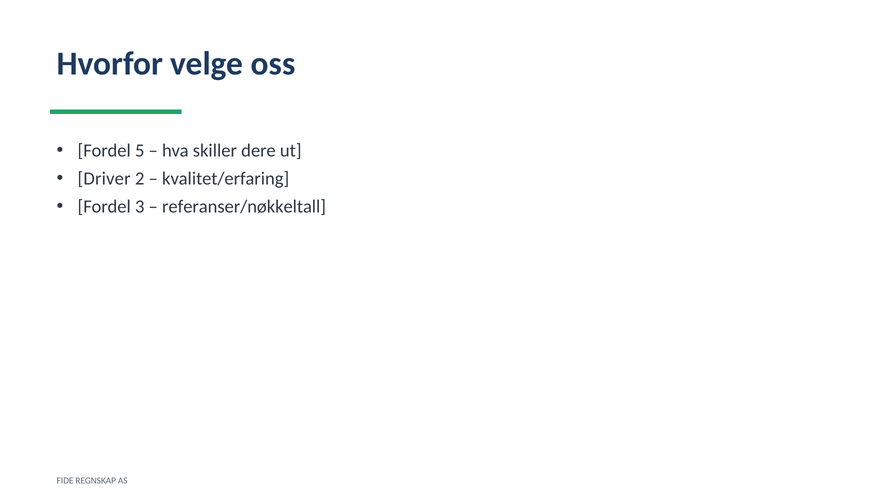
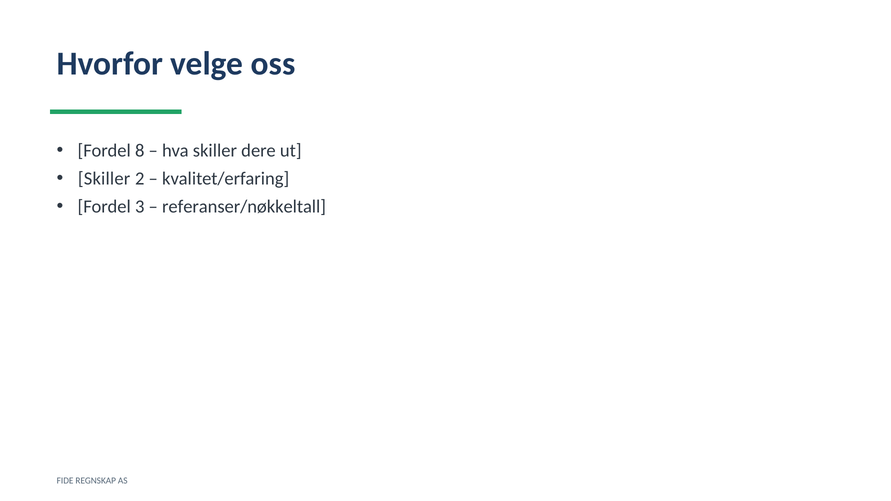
5: 5 -> 8
Driver at (104, 179): Driver -> Skiller
